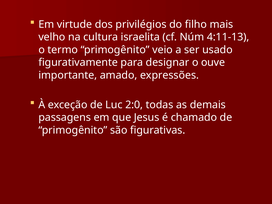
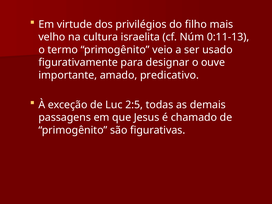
4:11-13: 4:11-13 -> 0:11-13
expressões: expressões -> predicativo
2:0: 2:0 -> 2:5
